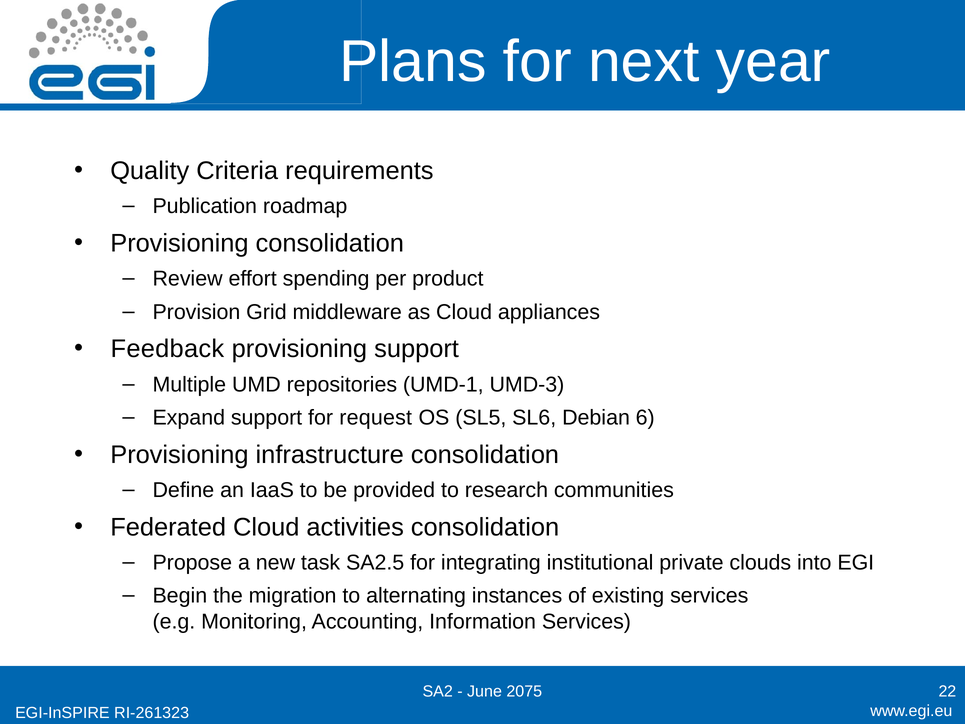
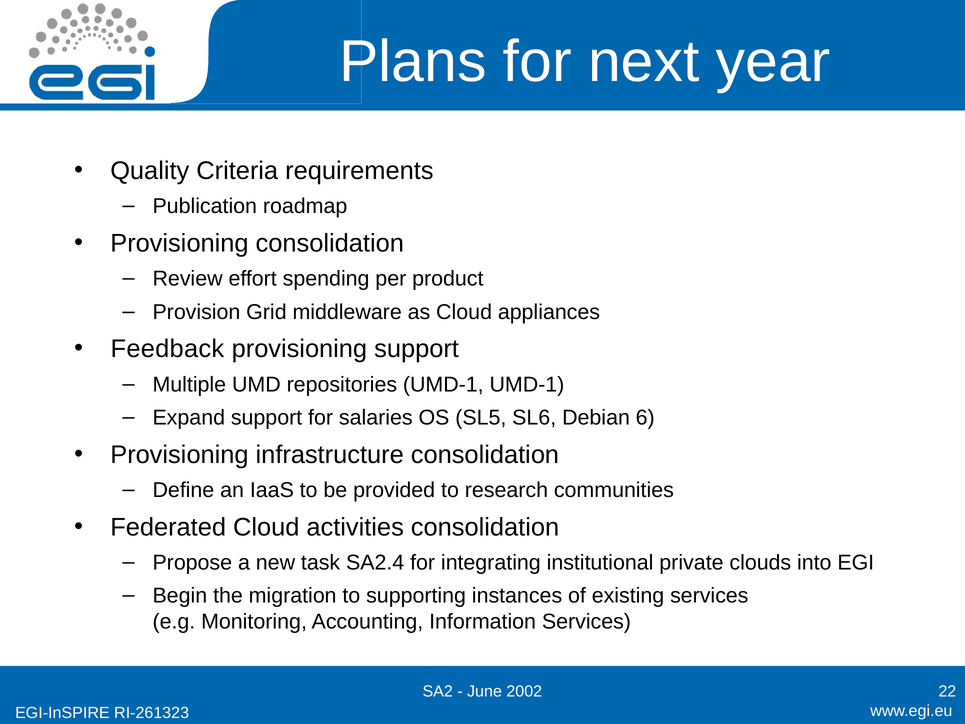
UMD-1 UMD-3: UMD-3 -> UMD-1
request: request -> salaries
SA2.5: SA2.5 -> SA2.4
alternating: alternating -> supporting
2075: 2075 -> 2002
